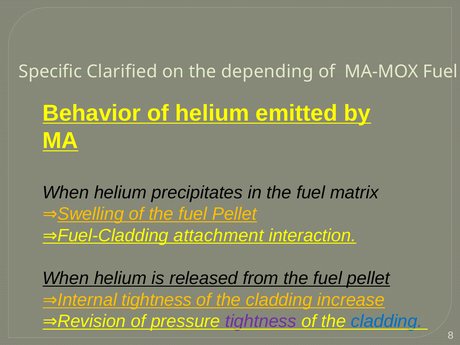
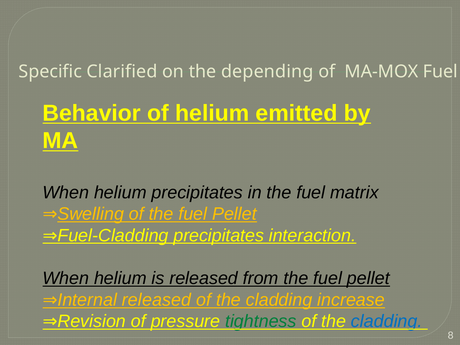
⇒Fuel-Cladding attachment: attachment -> precipitates
⇒Internal tightness: tightness -> released
tightness at (261, 321) colour: purple -> green
